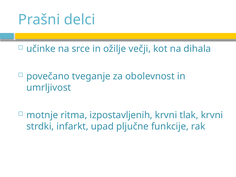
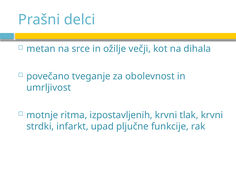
učinke: učinke -> metan
